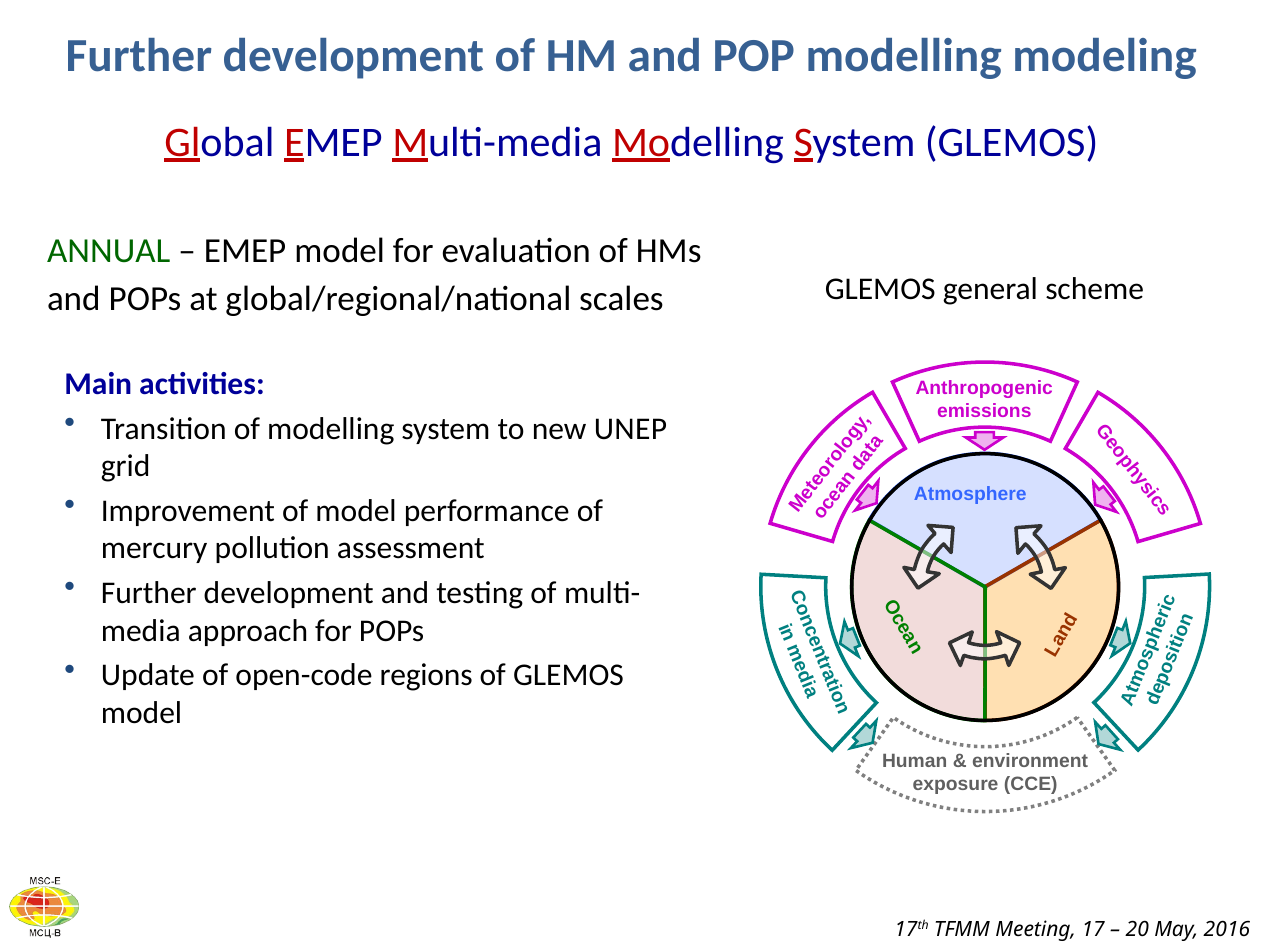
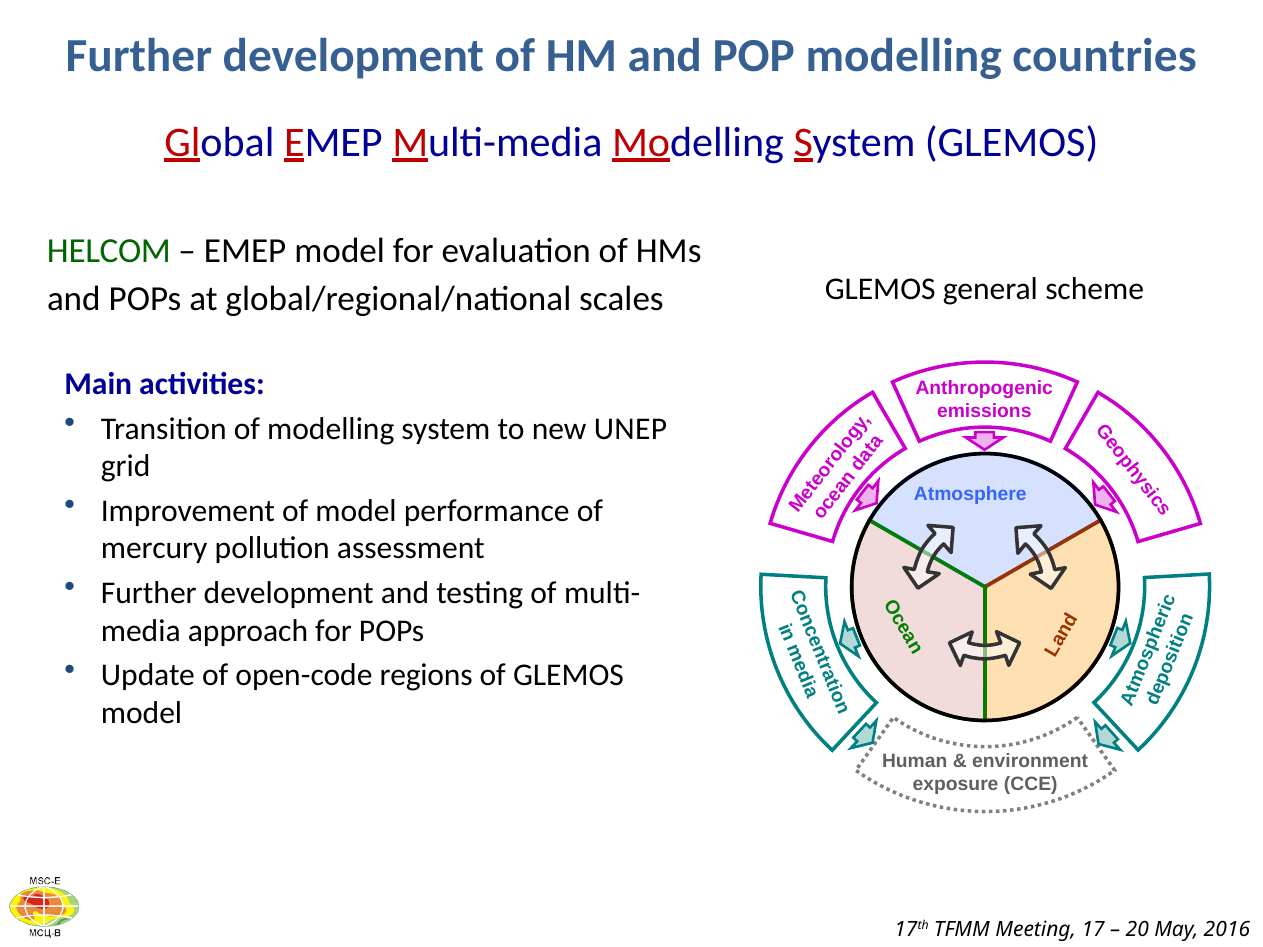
modeling: modeling -> countries
ANNUAL: ANNUAL -> HELCOM
